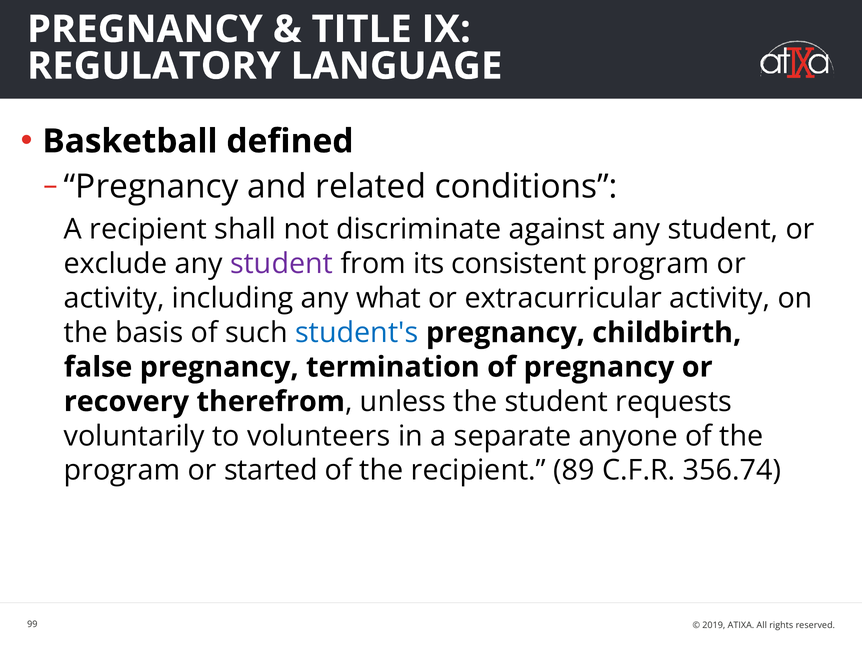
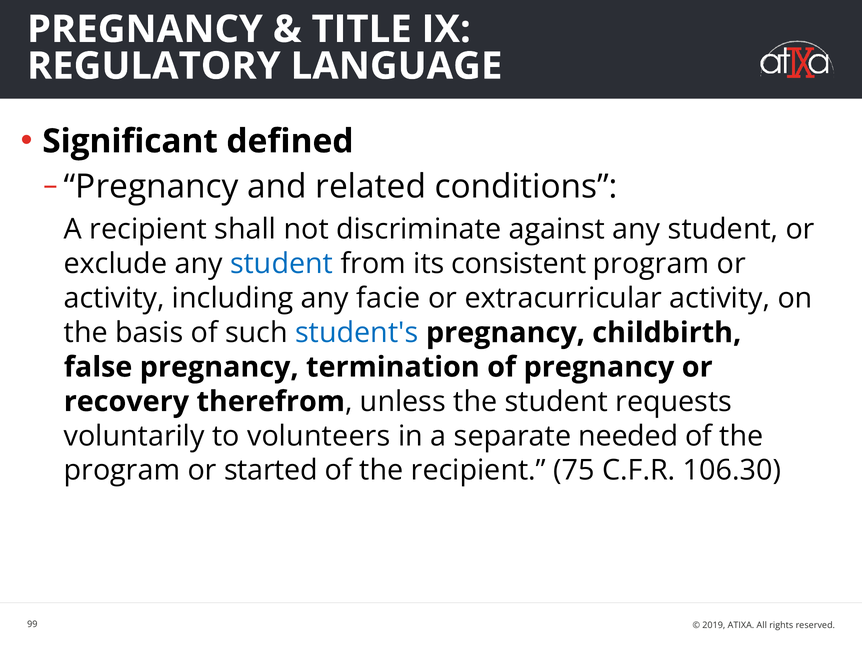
Basketball: Basketball -> Significant
student at (282, 264) colour: purple -> blue
what: what -> facie
anyone: anyone -> needed
89: 89 -> 75
356.74: 356.74 -> 106.30
